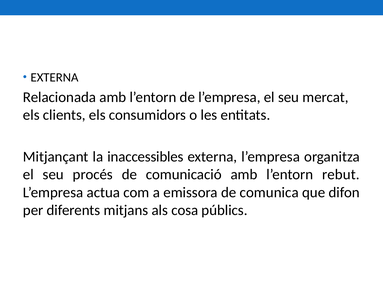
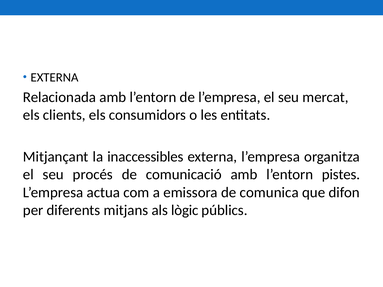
rebut: rebut -> pistes
cosa: cosa -> lògic
